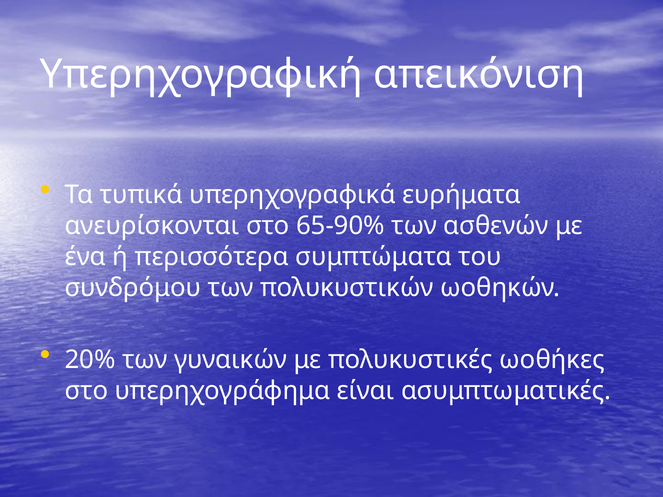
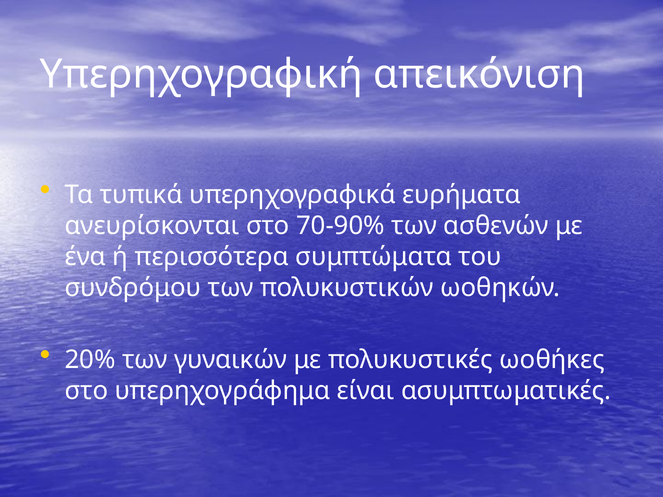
65-90%: 65-90% -> 70-90%
